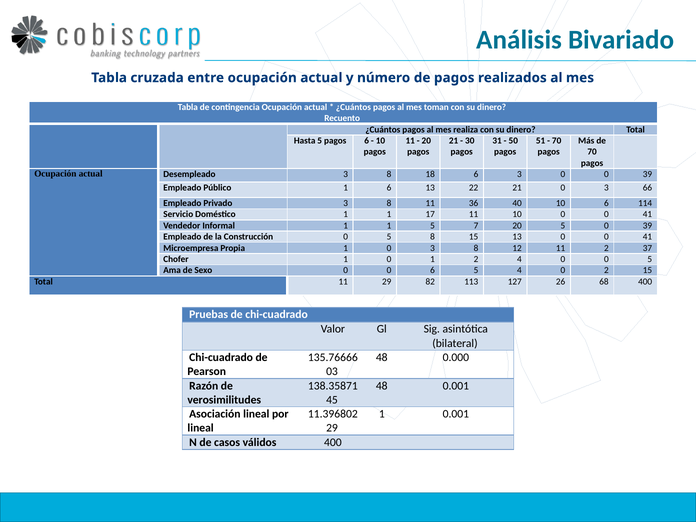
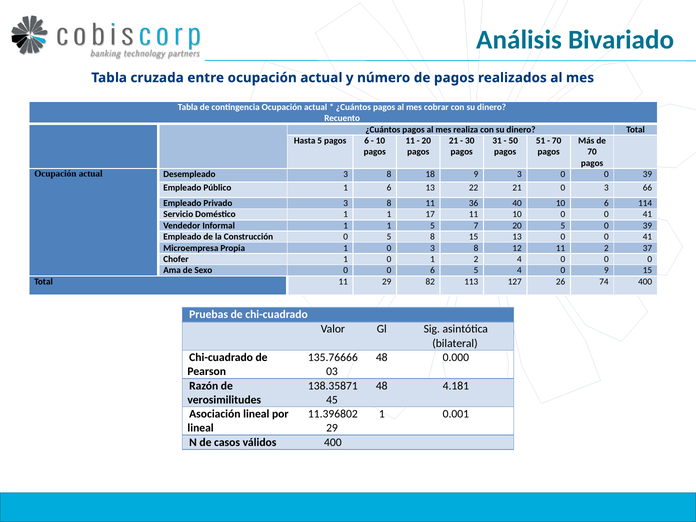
toman: toman -> cobrar
18 6: 6 -> 9
0 0 5: 5 -> 0
0 2: 2 -> 9
68: 68 -> 74
48 0.001: 0.001 -> 4.181
